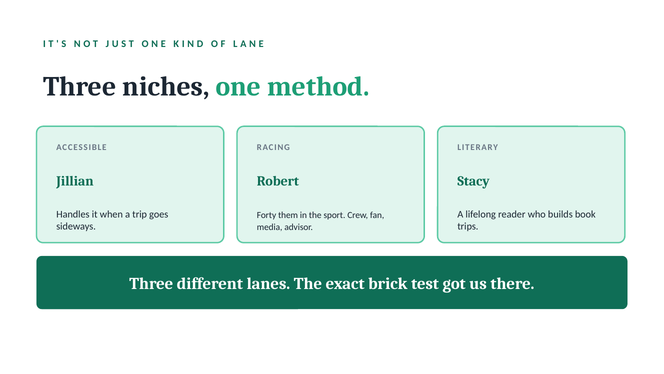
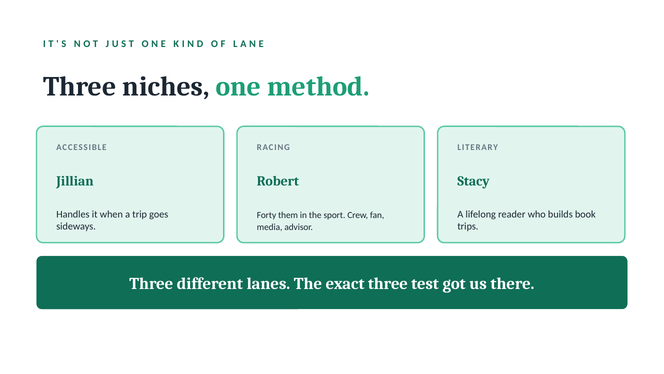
exact brick: brick -> three
